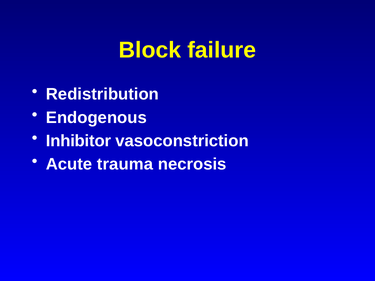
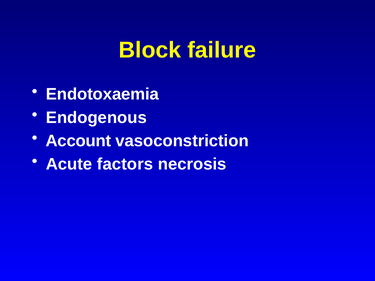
Redistribution: Redistribution -> Endotoxaemia
Inhibitor: Inhibitor -> Account
trauma: trauma -> factors
